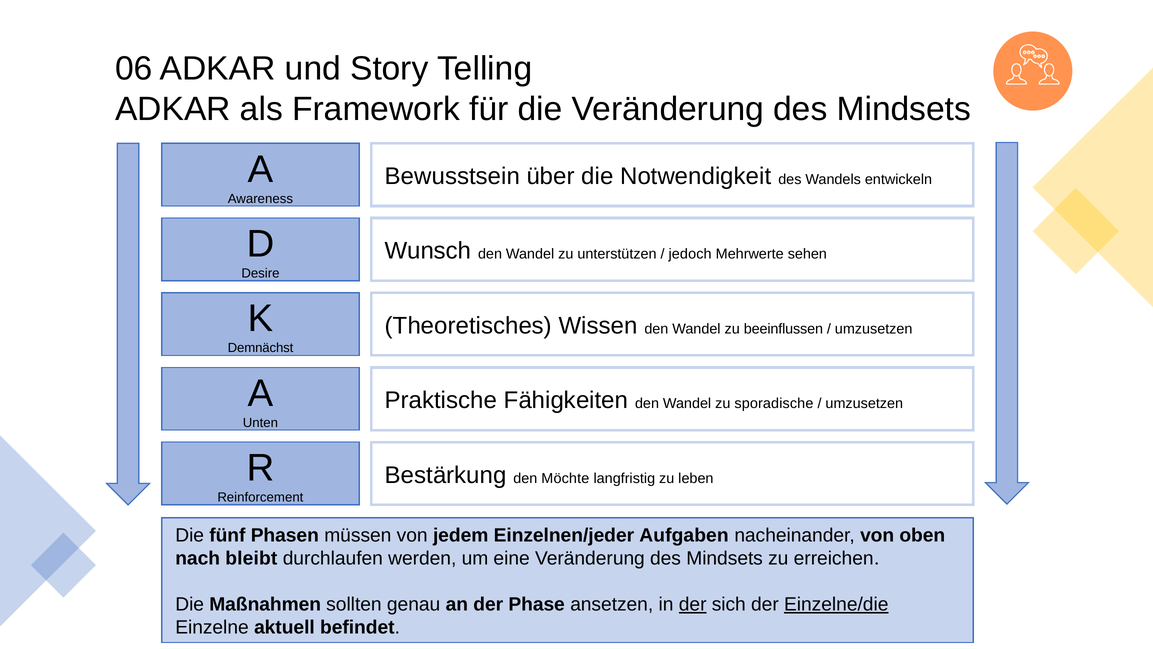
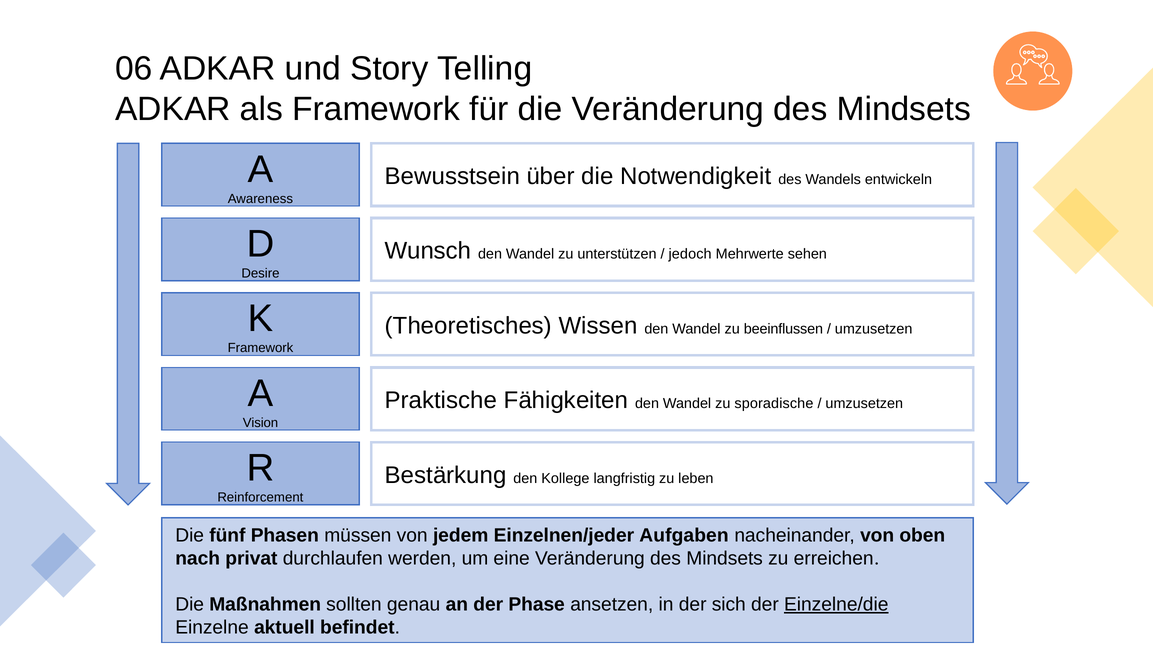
Demnächst at (261, 348): Demnächst -> Framework
Unten: Unten -> Vision
Möchte: Möchte -> Kollege
bleibt: bleibt -> privat
der at (693, 604) underline: present -> none
